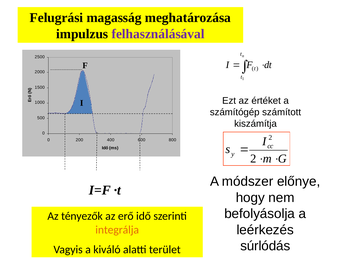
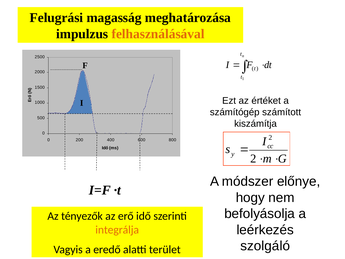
felhasználásával colour: purple -> orange
súrlódás: súrlódás -> szolgáló
kiváló: kiváló -> eredő
